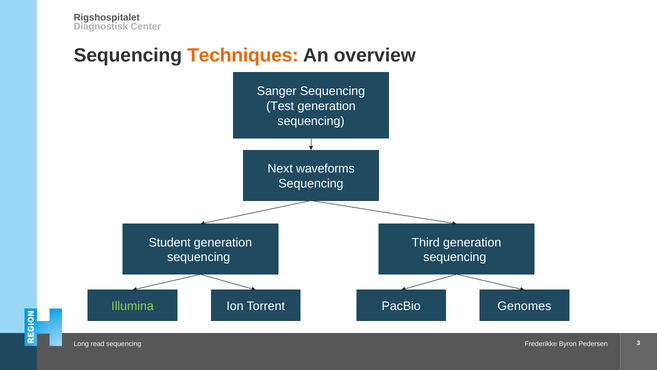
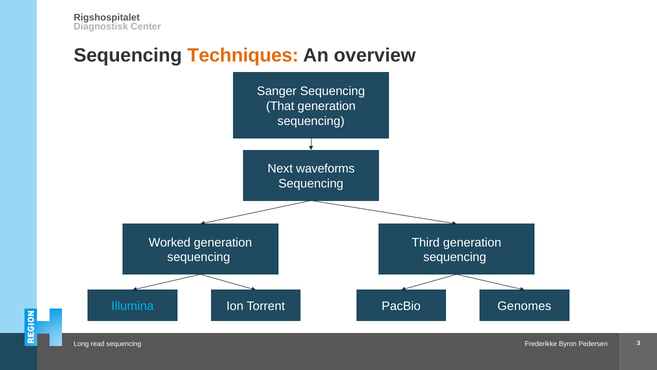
Test: Test -> That
Student: Student -> Worked
Illumina colour: light green -> light blue
